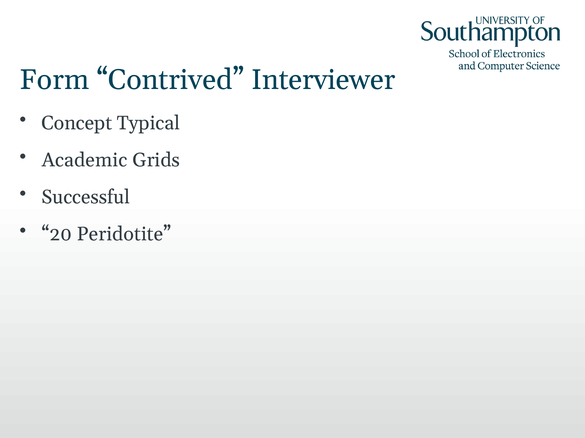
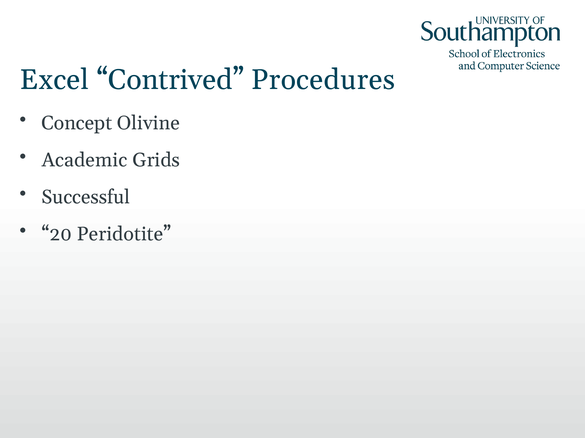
Form: Form -> Excel
Interviewer: Interviewer -> Procedures
Typical: Typical -> Olivine
